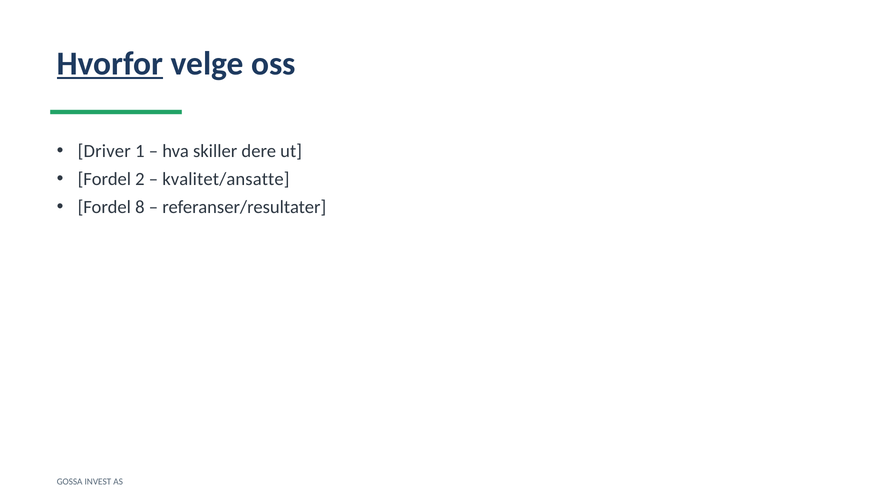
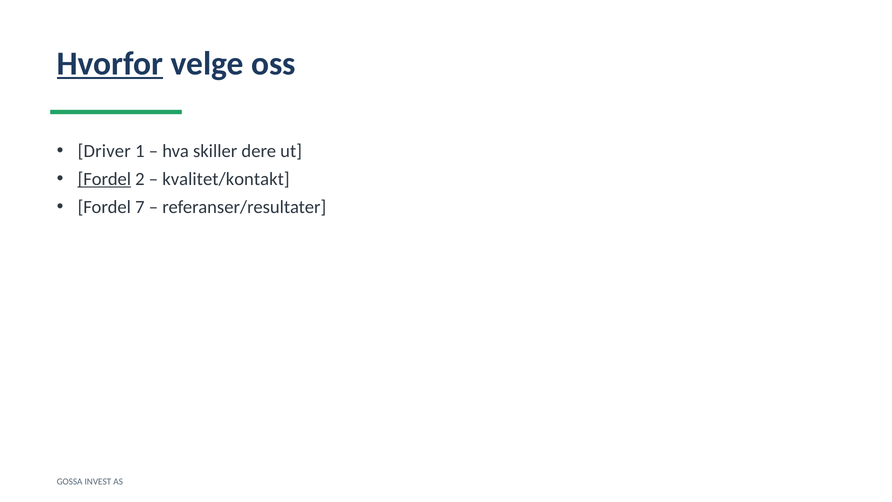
Fordel at (104, 179) underline: none -> present
kvalitet/ansatte: kvalitet/ansatte -> kvalitet/kontakt
8: 8 -> 7
